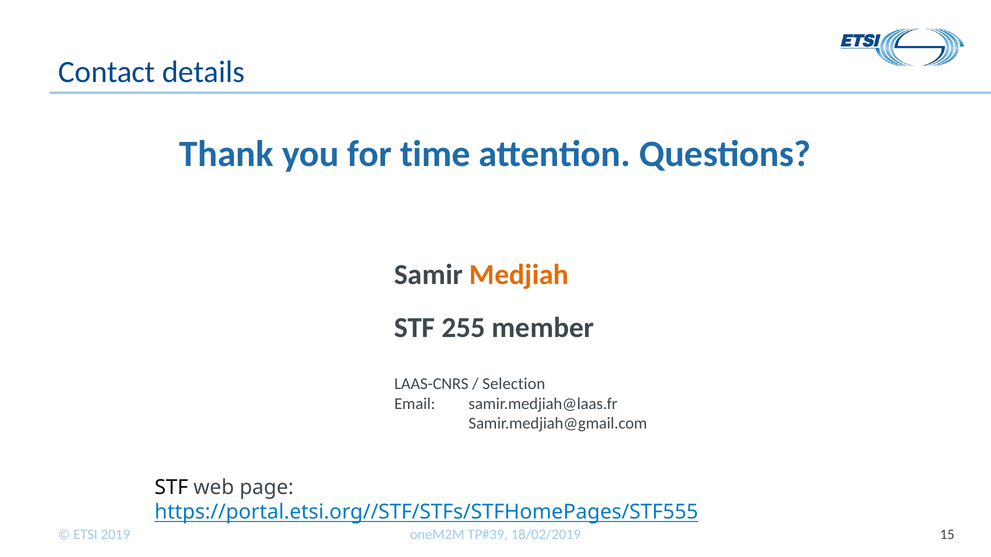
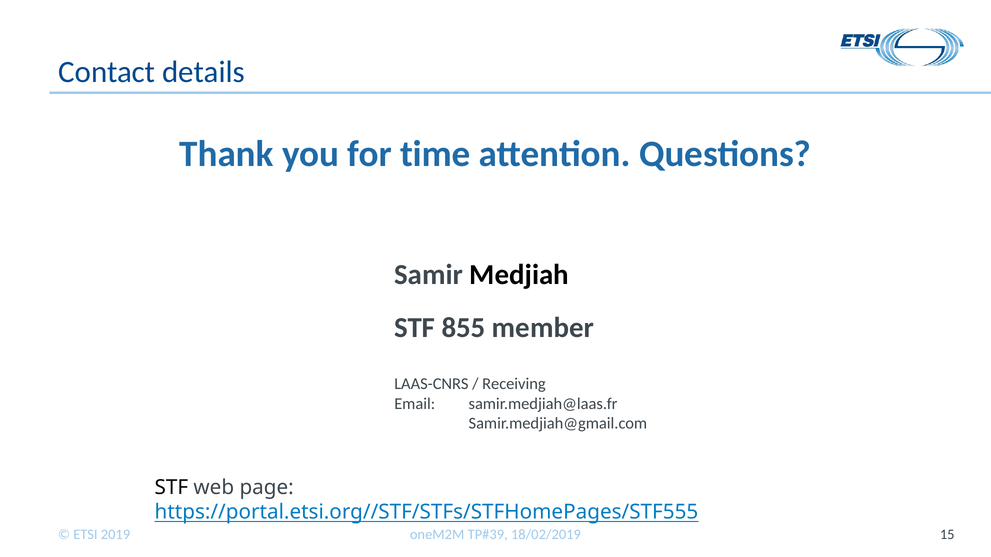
Medjiah colour: orange -> black
255: 255 -> 855
Selection: Selection -> Receiving
